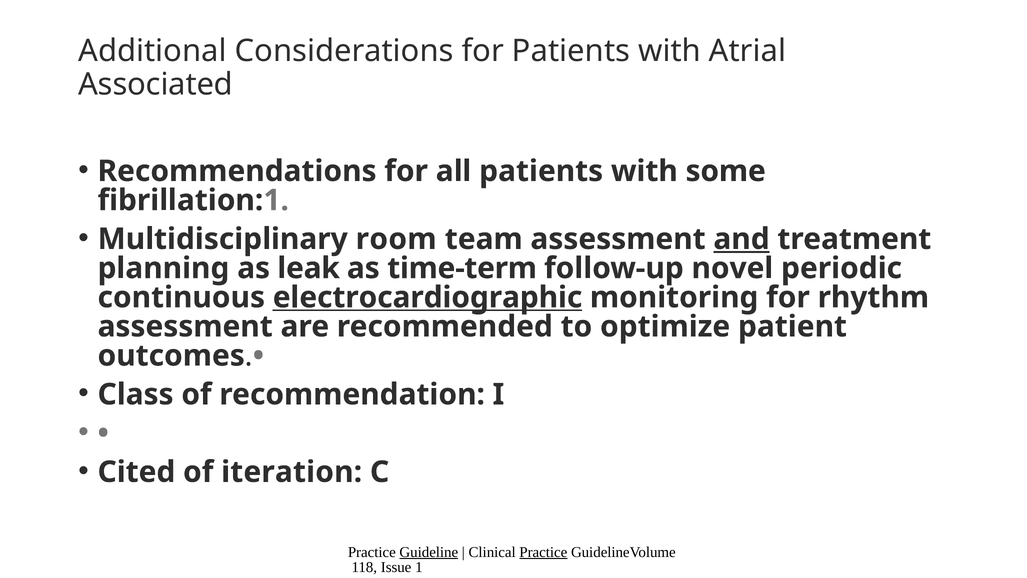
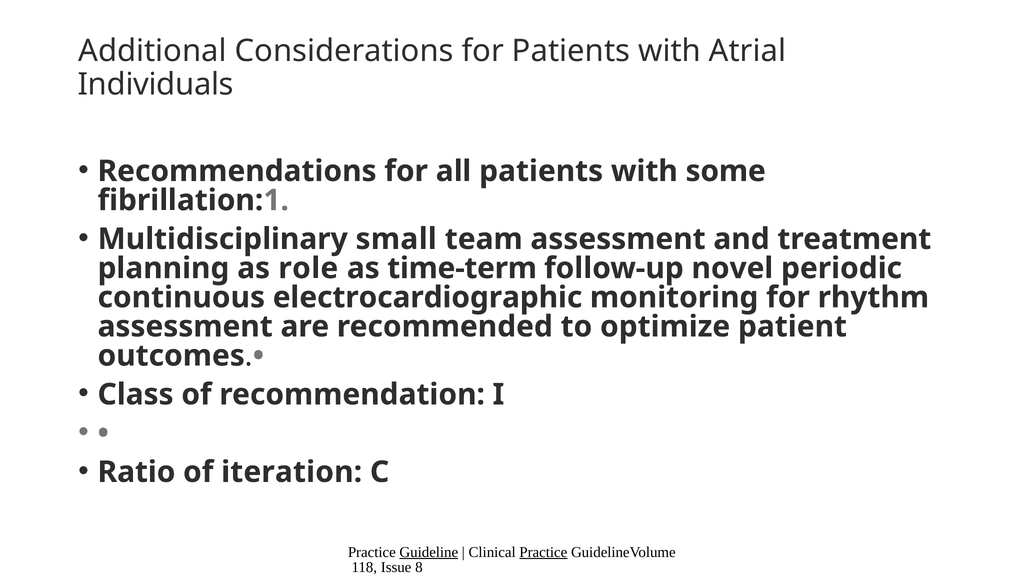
Associated: Associated -> Individuals
room: room -> small
and underline: present -> none
leak: leak -> role
electrocardiographic underline: present -> none
Cited: Cited -> Ratio
1: 1 -> 8
